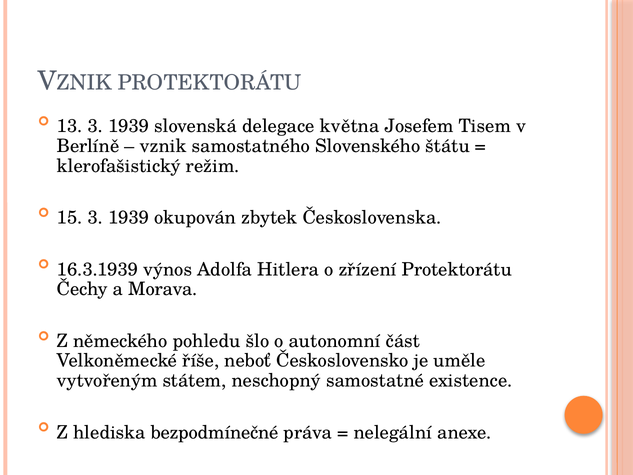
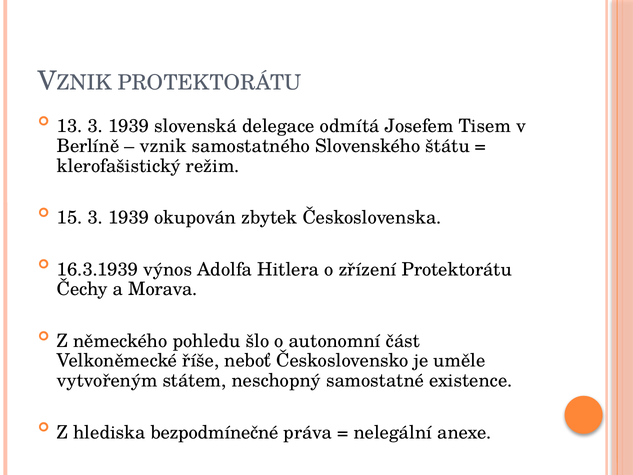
května: května -> odmítá
